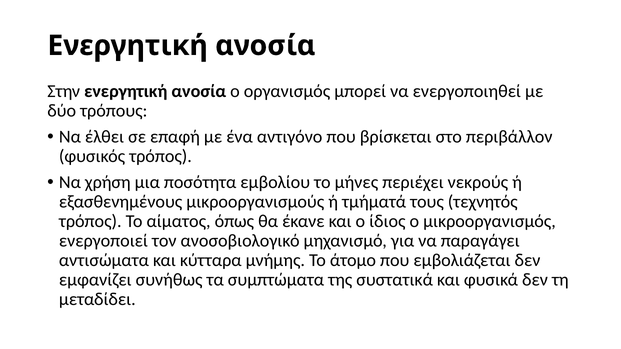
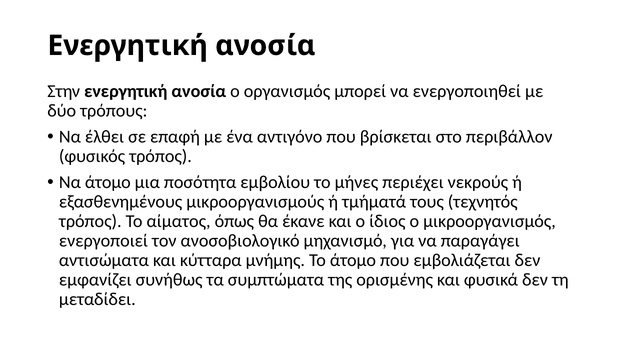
Να χρήση: χρήση -> άτομο
συστατικά: συστατικά -> ορισμένης
